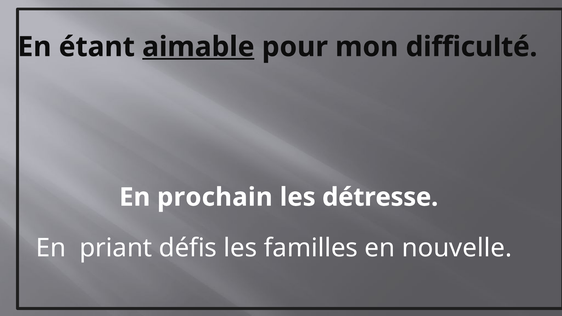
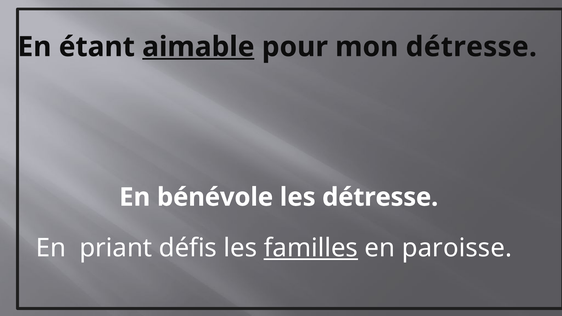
mon difficulté: difficulté -> détresse
prochain: prochain -> bénévole
familles underline: none -> present
nouvelle: nouvelle -> paroisse
